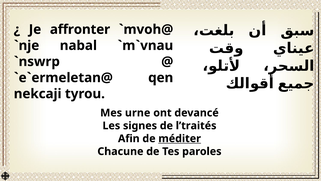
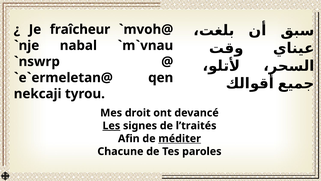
affronter: affronter -> fraîcheur
urne: urne -> droit
Les underline: none -> present
